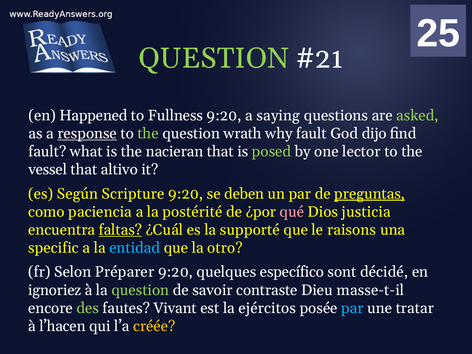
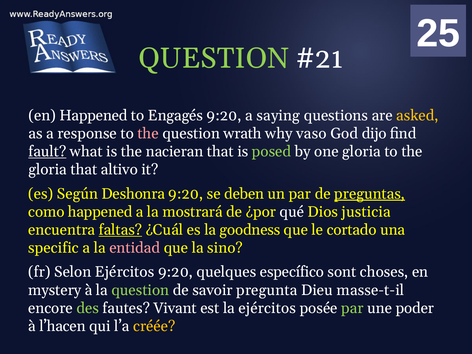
Fullness: Fullness -> Engagés
asked colour: light green -> yellow
response underline: present -> none
the at (148, 133) colour: light green -> pink
why fault: fault -> vaso
fault at (47, 152) underline: none -> present
one lector: lector -> gloria
vessel at (48, 170): vessel -> gloria
Scripture: Scripture -> Deshonra
como paciencia: paciencia -> happened
postérité: postérité -> mostrará
qué colour: pink -> white
supporté: supporté -> goodness
raisons: raisons -> cortado
entidad colour: light blue -> pink
otro: otro -> sino
Selon Préparer: Préparer -> Ejércitos
décidé: décidé -> choses
ignoriez: ignoriez -> mystery
contraste: contraste -> pregunta
par at (352, 308) colour: light blue -> light green
tratar: tratar -> poder
